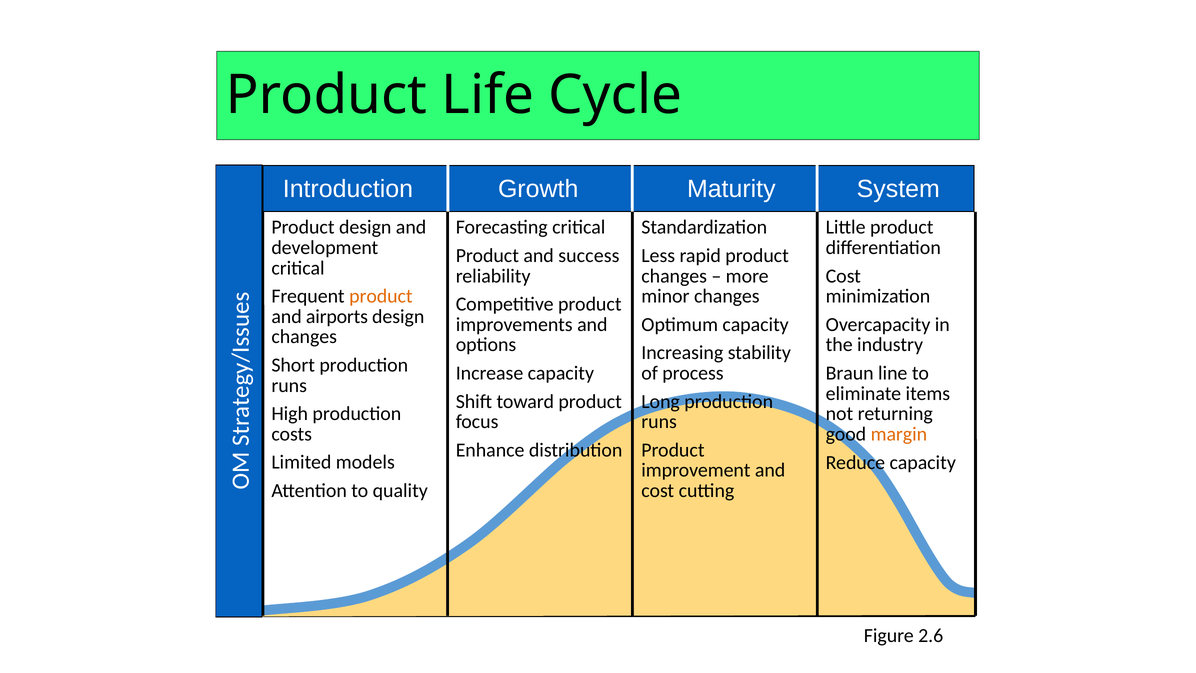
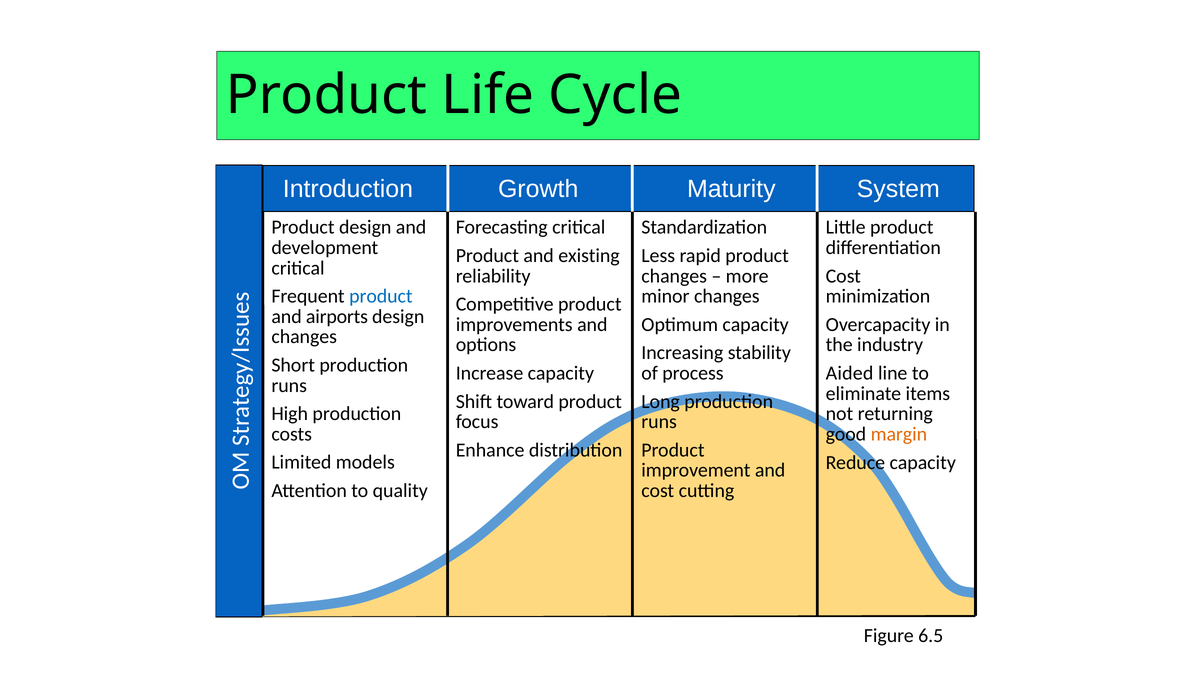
success: success -> existing
product at (381, 296) colour: orange -> blue
Braun: Braun -> Aided
2.6: 2.6 -> 6.5
